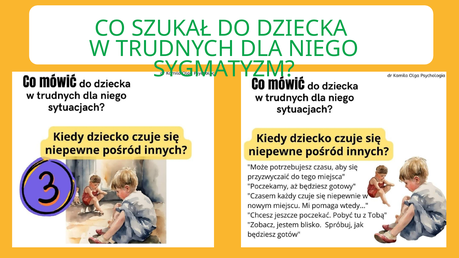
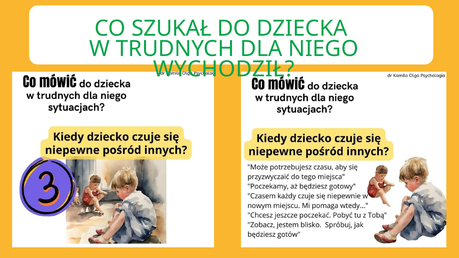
SYGMATYZM: SYGMATYZM -> WYCHODZIŁ
